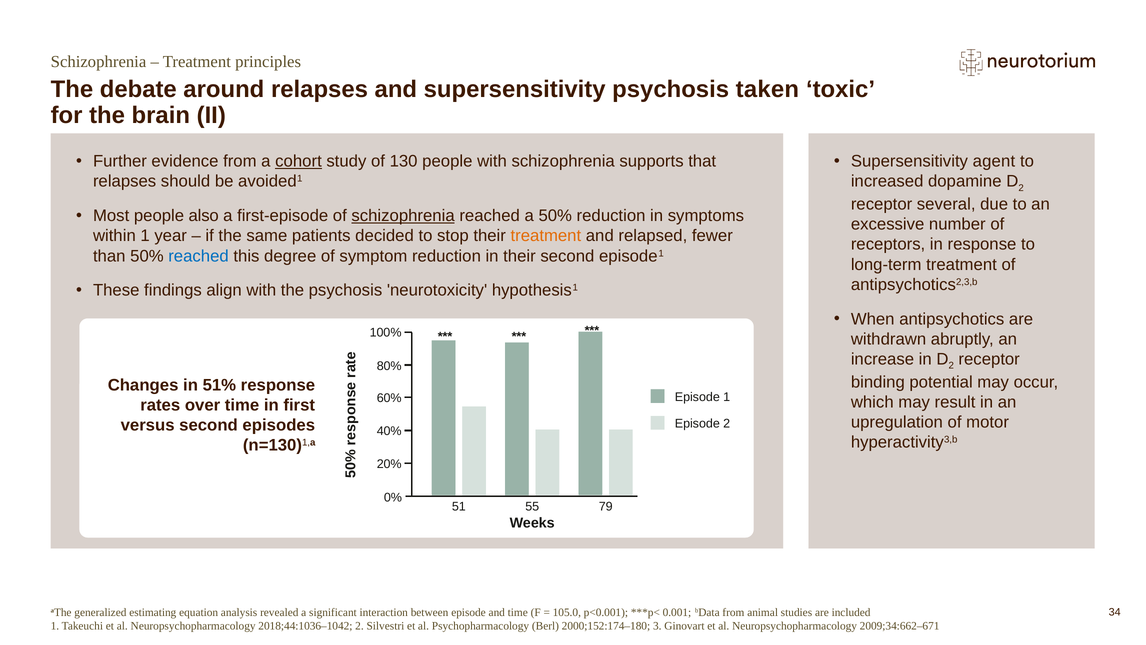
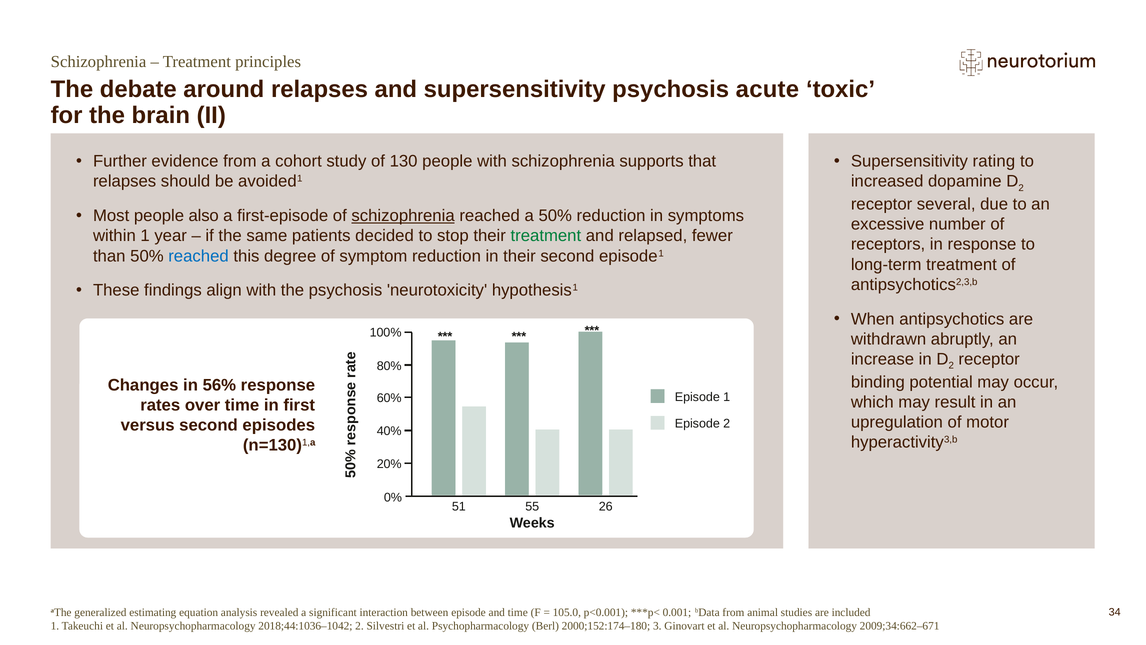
taken: taken -> acute
cohort underline: present -> none
agent: agent -> rating
treatment at (546, 236) colour: orange -> green
51%: 51% -> 56%
79: 79 -> 26
